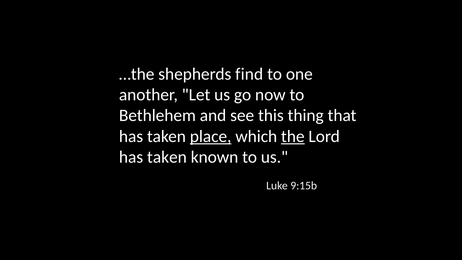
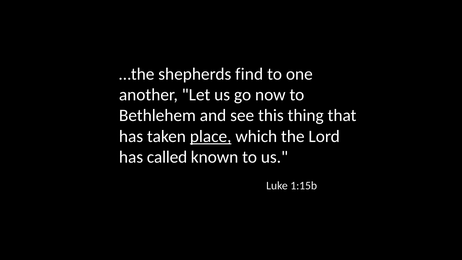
the underline: present -> none
taken at (167, 157): taken -> called
9:15b: 9:15b -> 1:15b
